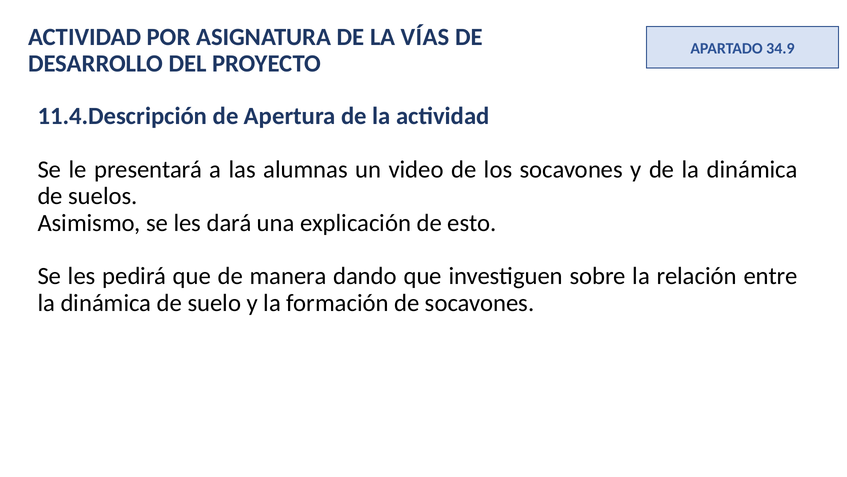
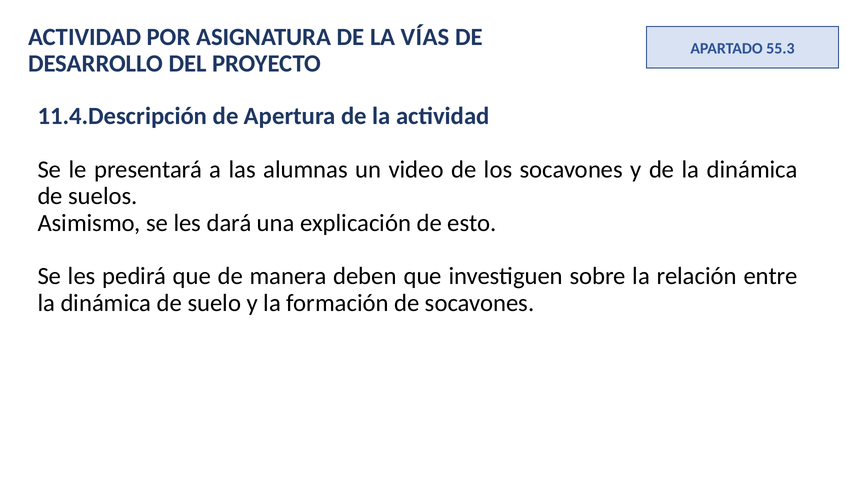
34.9: 34.9 -> 55.3
dando: dando -> deben
